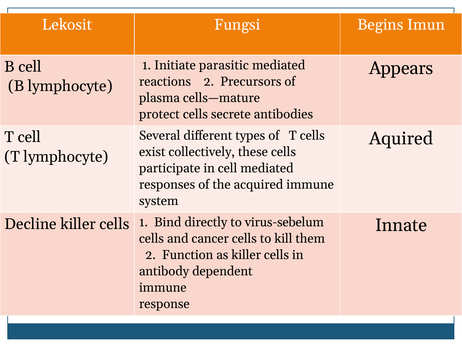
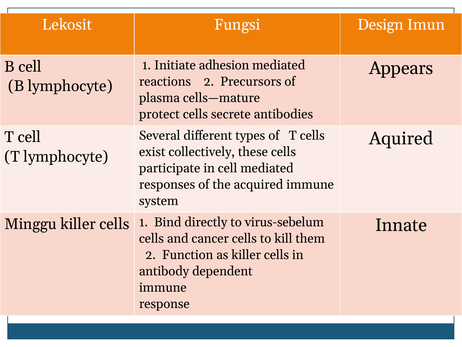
Begins: Begins -> Design
parasitic: parasitic -> adhesion
Decline: Decline -> Minggu
